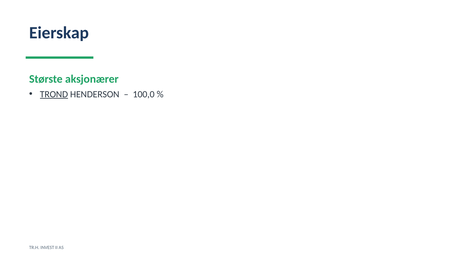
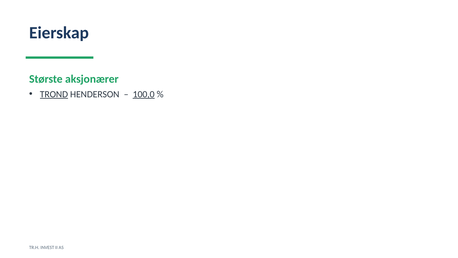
100,0 underline: none -> present
